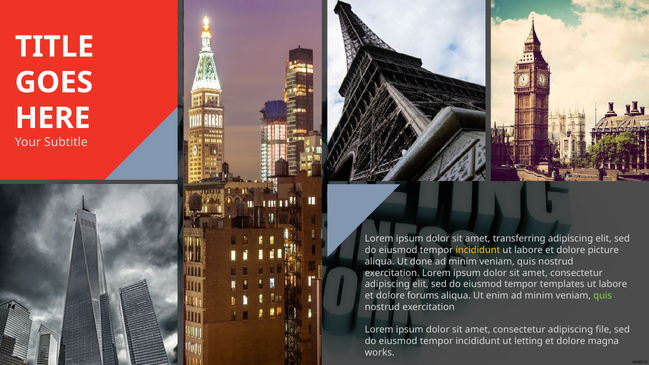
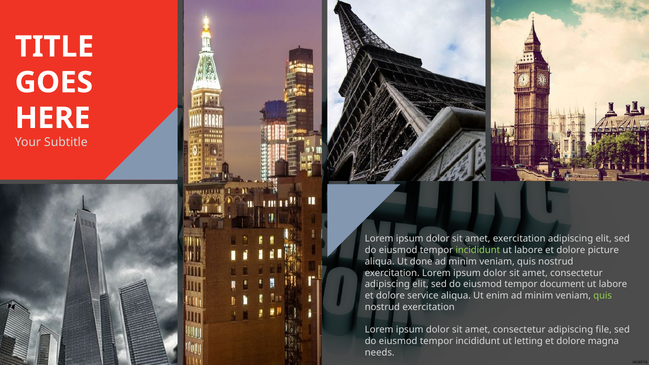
amet transferring: transferring -> exercitation
incididunt at (478, 250) colour: yellow -> light green
templates: templates -> document
forums: forums -> service
works: works -> needs
